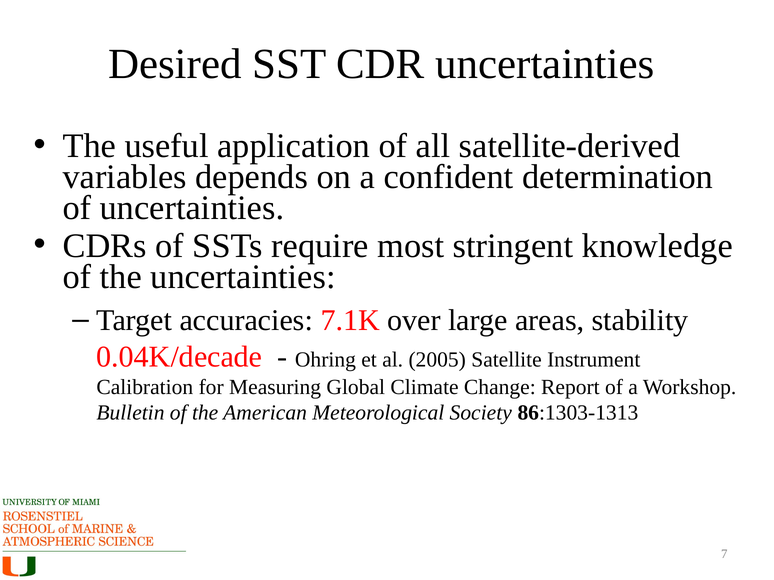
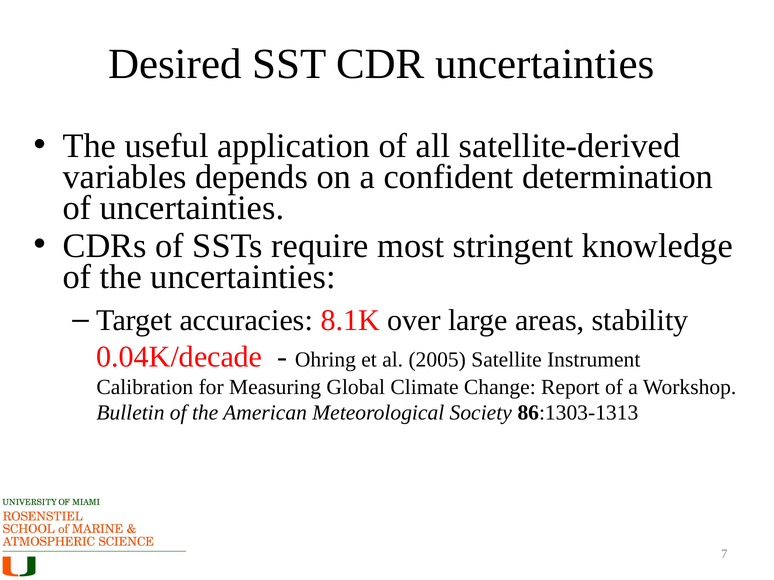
7.1K: 7.1K -> 8.1K
